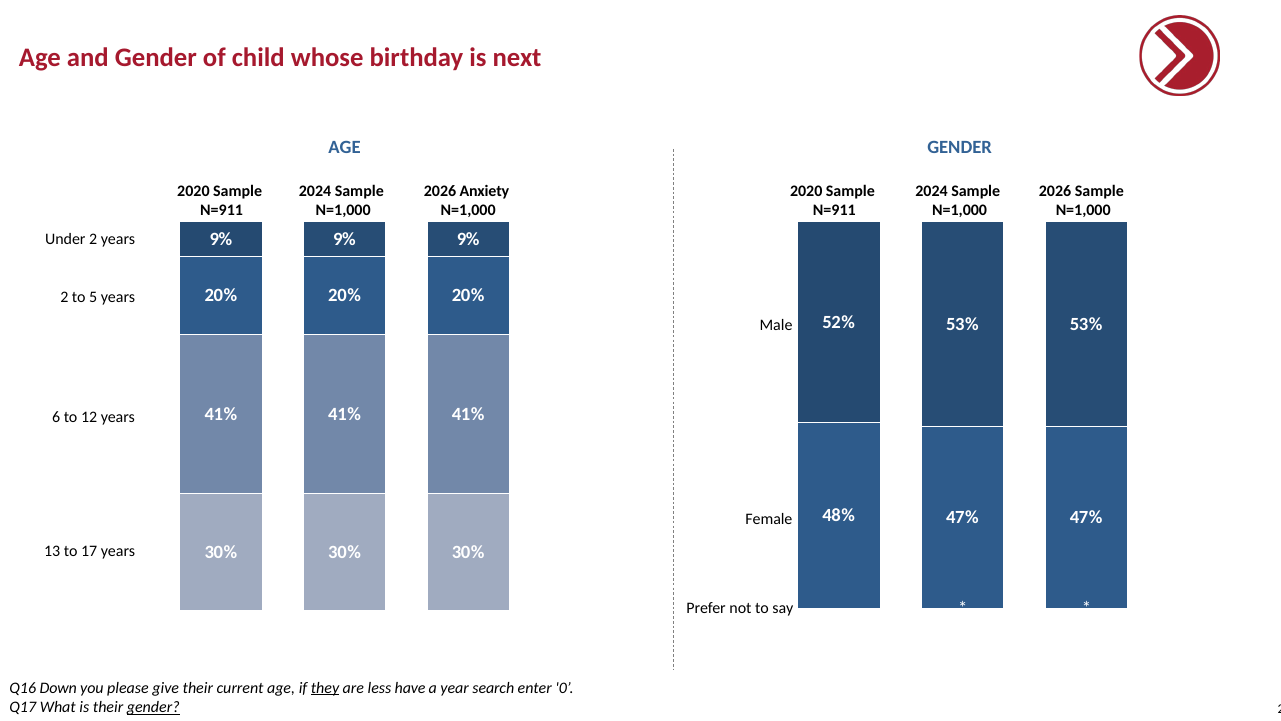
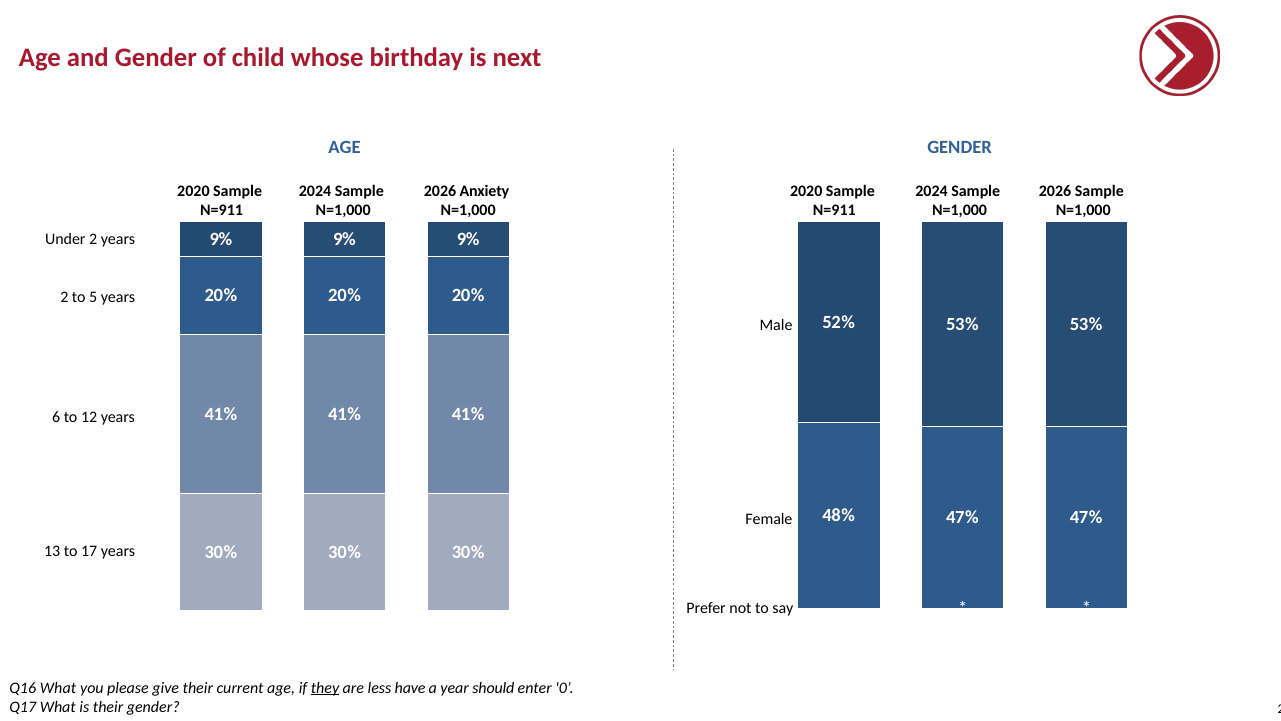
Q16 Down: Down -> What
search: search -> should
gender at (153, 707) underline: present -> none
